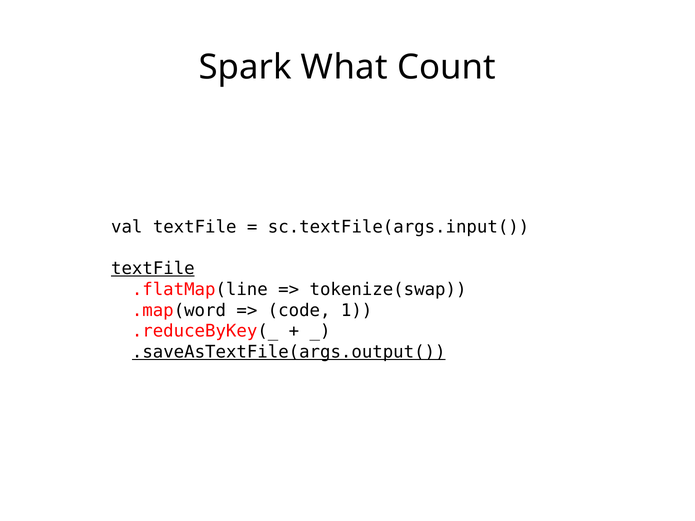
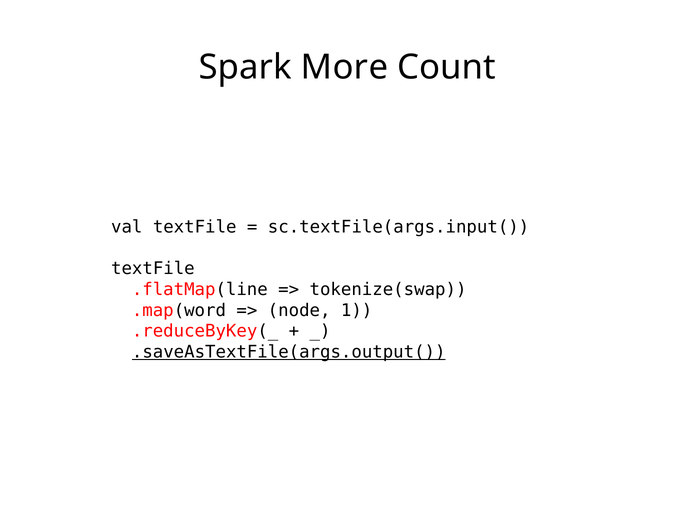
What: What -> More
textFile at (153, 269) underline: present -> none
code: code -> node
